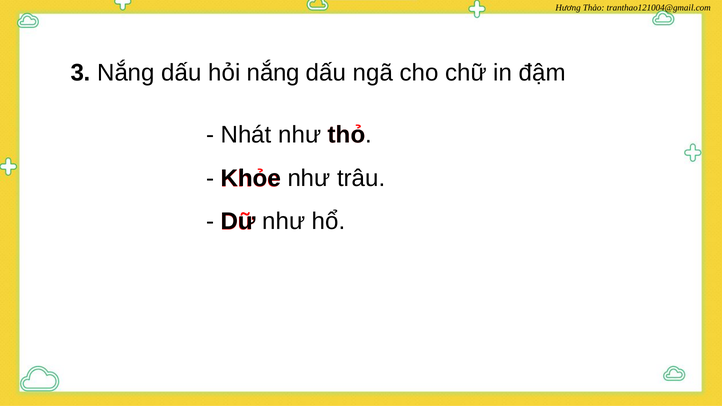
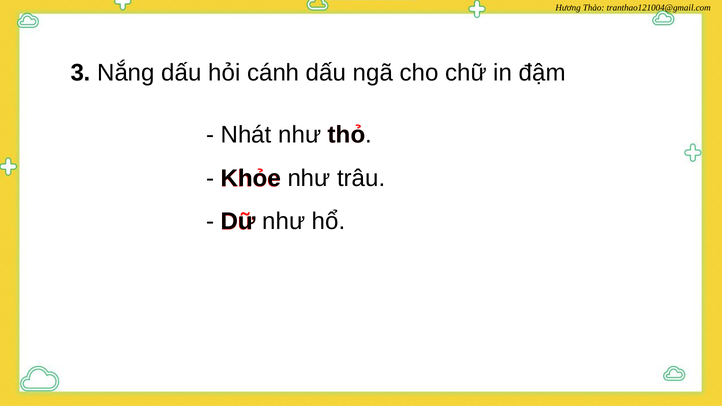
hỏi nắng: nắng -> cánh
